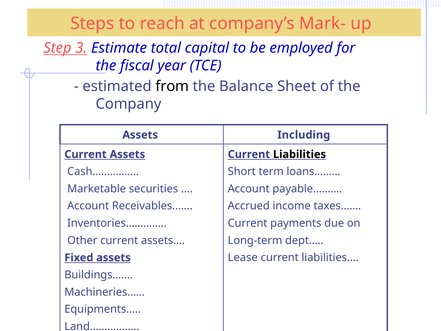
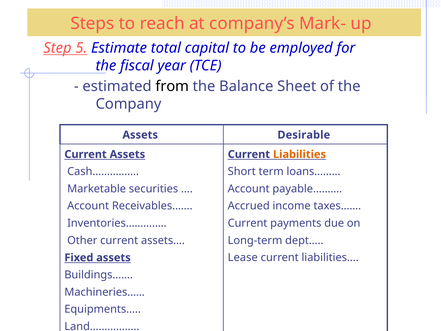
3: 3 -> 5
Including: Including -> Desirable
Liabilities colour: black -> orange
